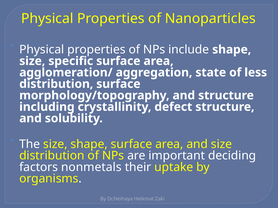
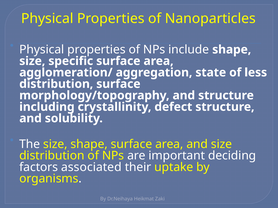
nonmetals: nonmetals -> associated
